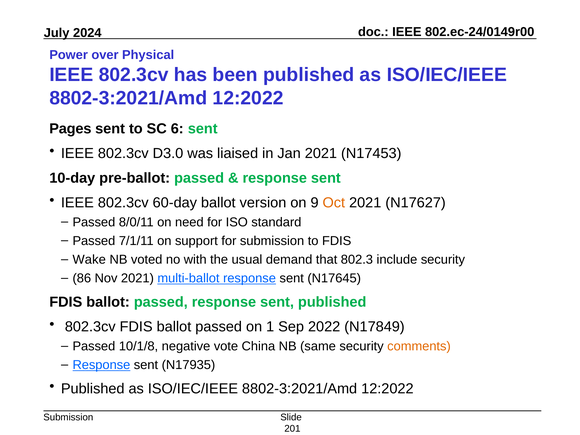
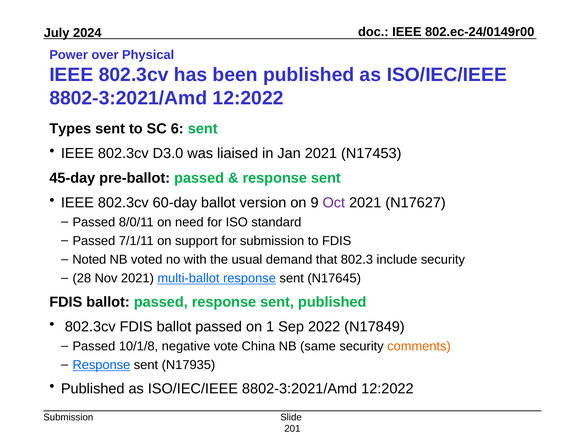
Pages: Pages -> Types
10-day: 10-day -> 45-day
Oct colour: orange -> purple
Wake: Wake -> Noted
86: 86 -> 28
